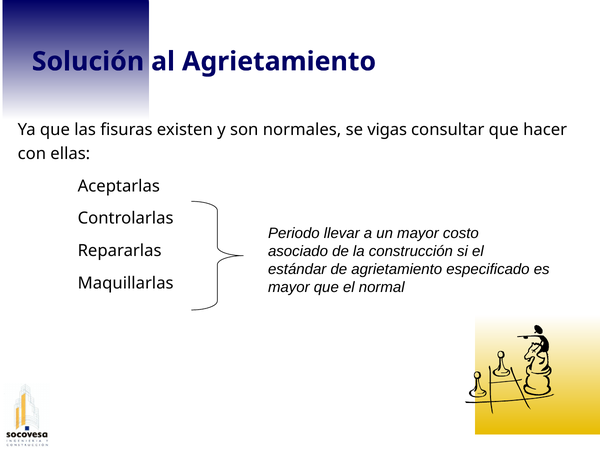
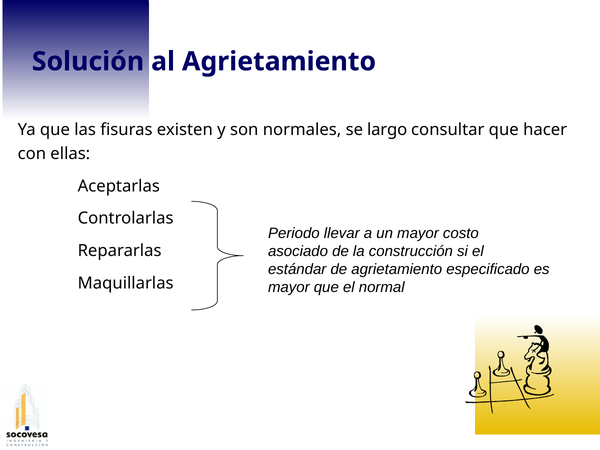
vigas: vigas -> largo
